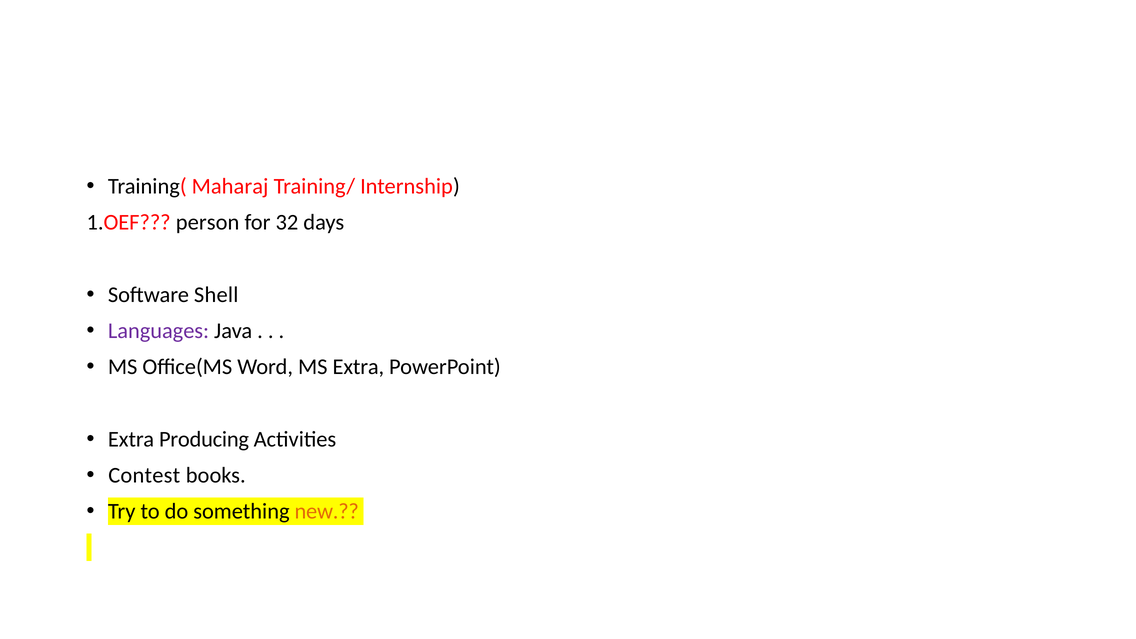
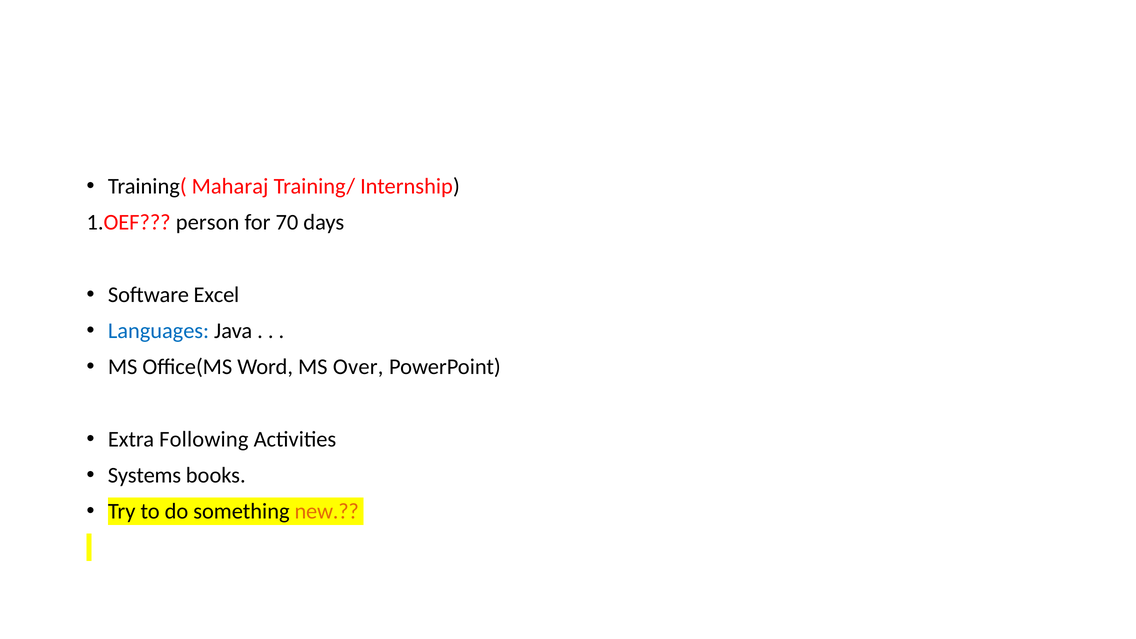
32: 32 -> 70
Shell: Shell -> Excel
Languages colour: purple -> blue
MS Extra: Extra -> Over
Producing: Producing -> Following
Contest: Contest -> Systems
